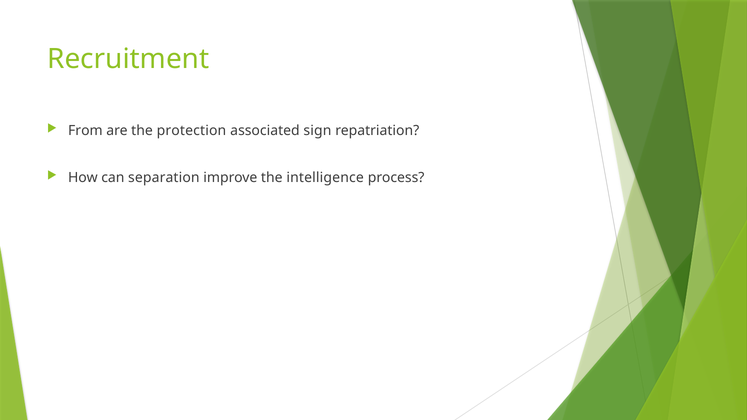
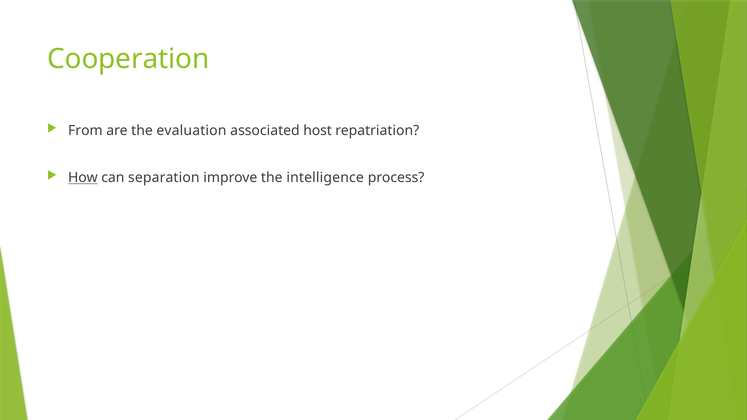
Recruitment: Recruitment -> Cooperation
protection: protection -> evaluation
sign: sign -> host
How underline: none -> present
